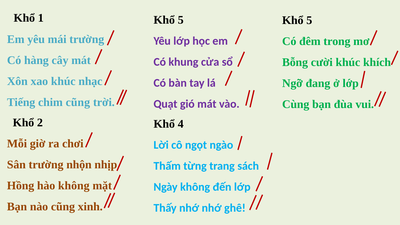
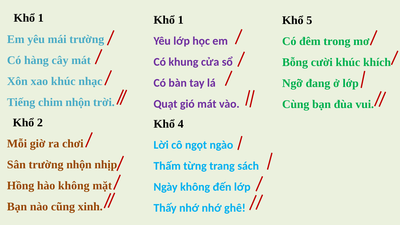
5 at (181, 20): 5 -> 1
chim cũng: cũng -> nhộn
